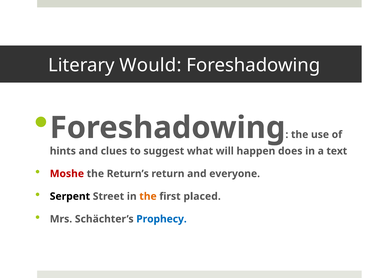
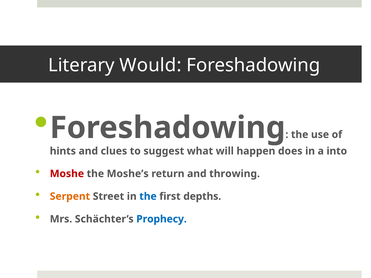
text: text -> into
Return’s: Return’s -> Moshe’s
everyone: everyone -> throwing
Serpent colour: black -> orange
the at (148, 197) colour: orange -> blue
placed: placed -> depths
